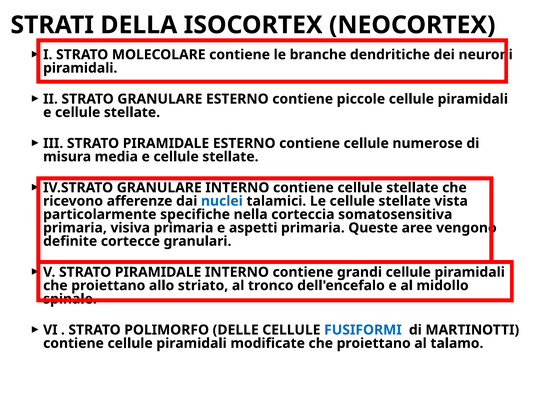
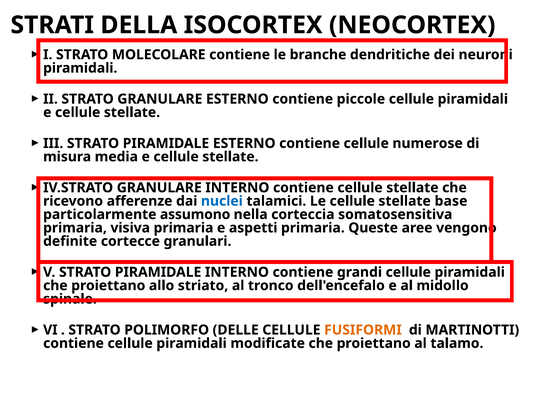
vista: vista -> base
specifiche: specifiche -> assumono
FUSIFORMI colour: blue -> orange
